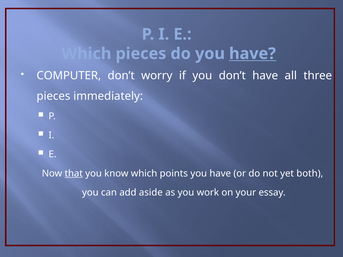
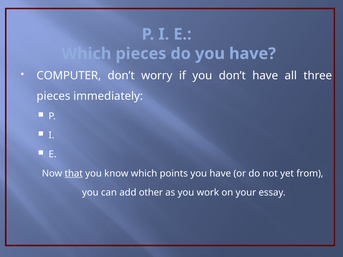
have at (252, 54) underline: present -> none
both: both -> from
aside: aside -> other
